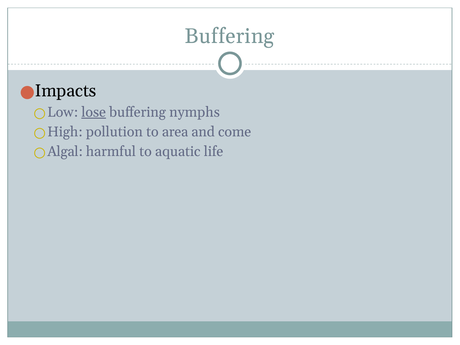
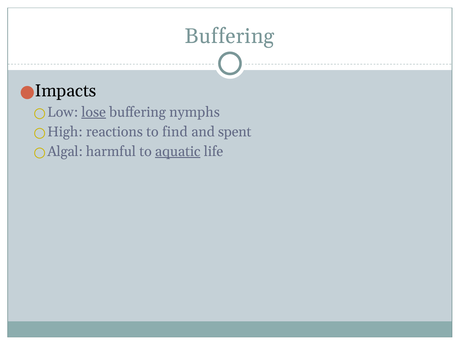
pollution: pollution -> reactions
area: area -> find
come: come -> spent
aquatic underline: none -> present
